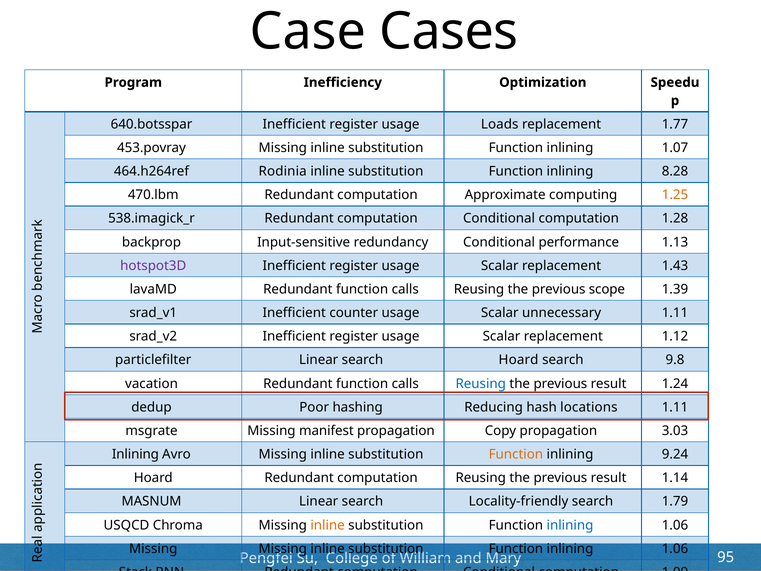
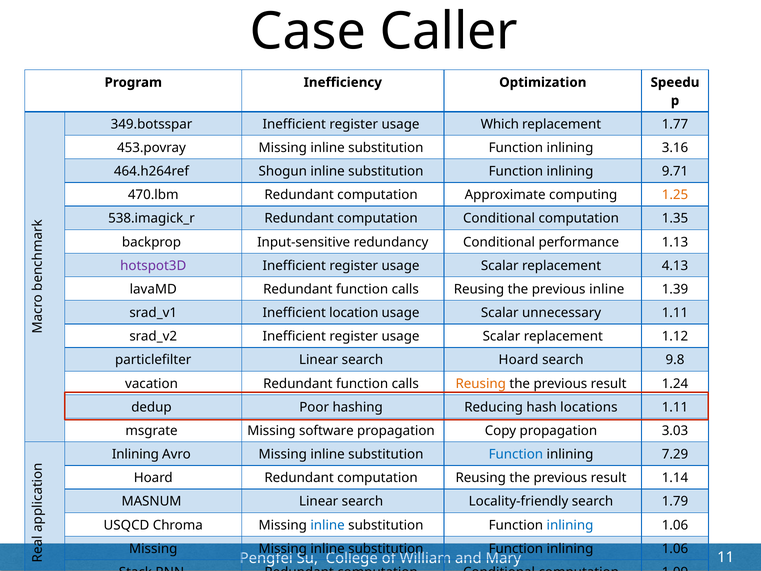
Cases: Cases -> Caller
640.botsspar: 640.botsspar -> 349.botsspar
Loads: Loads -> Which
1.07: 1.07 -> 3.16
Rodinia: Rodinia -> Shogun
8.28: 8.28 -> 9.71
1.28: 1.28 -> 1.35
1.43: 1.43 -> 4.13
previous scope: scope -> inline
counter: counter -> location
Reusing at (481, 383) colour: blue -> orange
manifest: manifest -> software
Function at (516, 454) colour: orange -> blue
9.24: 9.24 -> 7.29
inline at (328, 525) colour: orange -> blue
95: 95 -> 11
